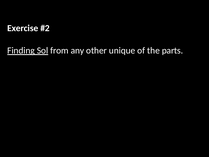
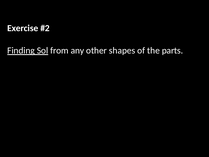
unique: unique -> shapes
